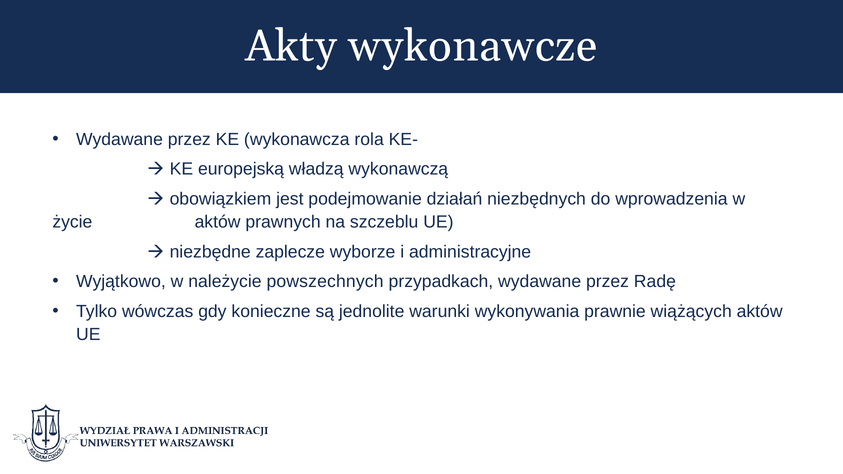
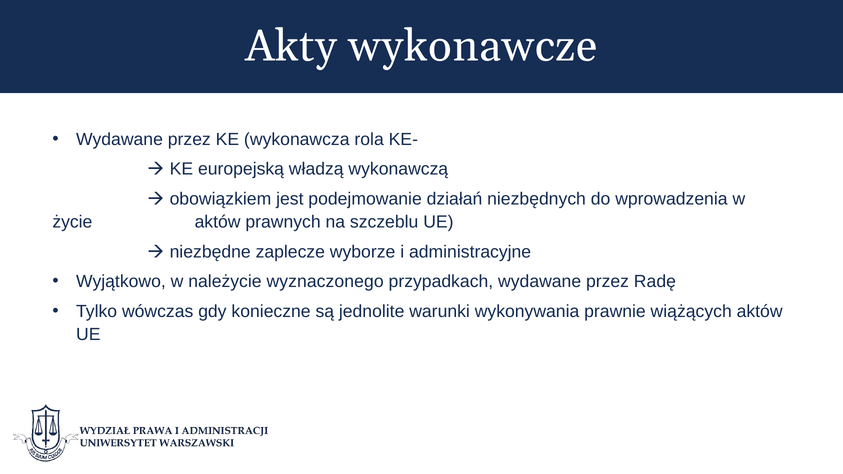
powszechnych: powszechnych -> wyznaczonego
